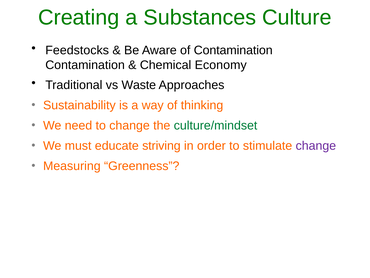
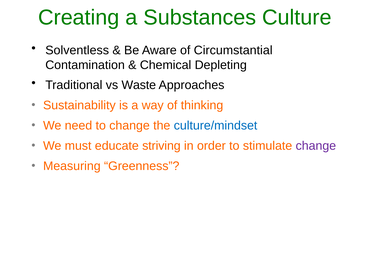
Feedstocks: Feedstocks -> Solventless
of Contamination: Contamination -> Circumstantial
Economy: Economy -> Depleting
culture/mindset colour: green -> blue
